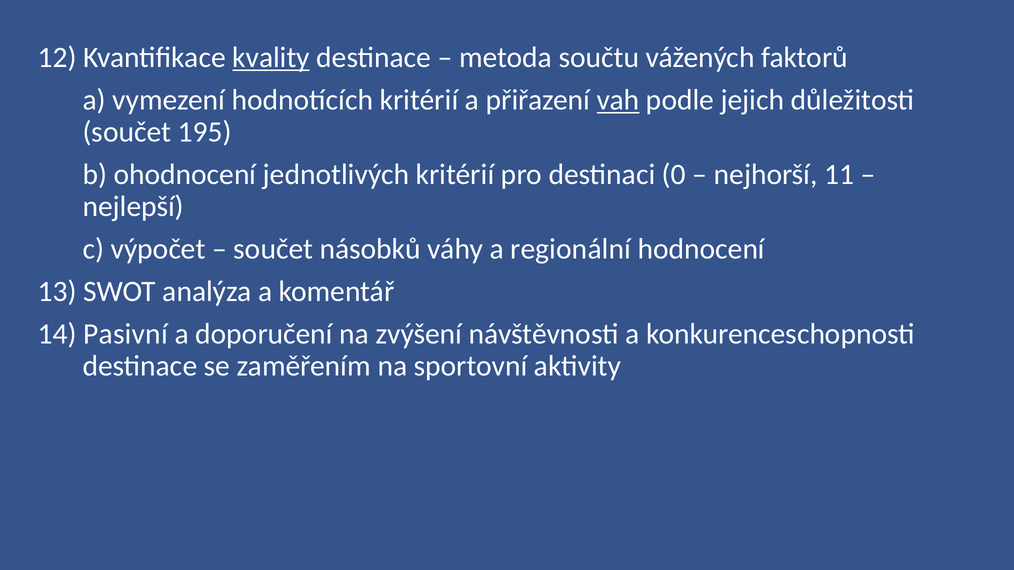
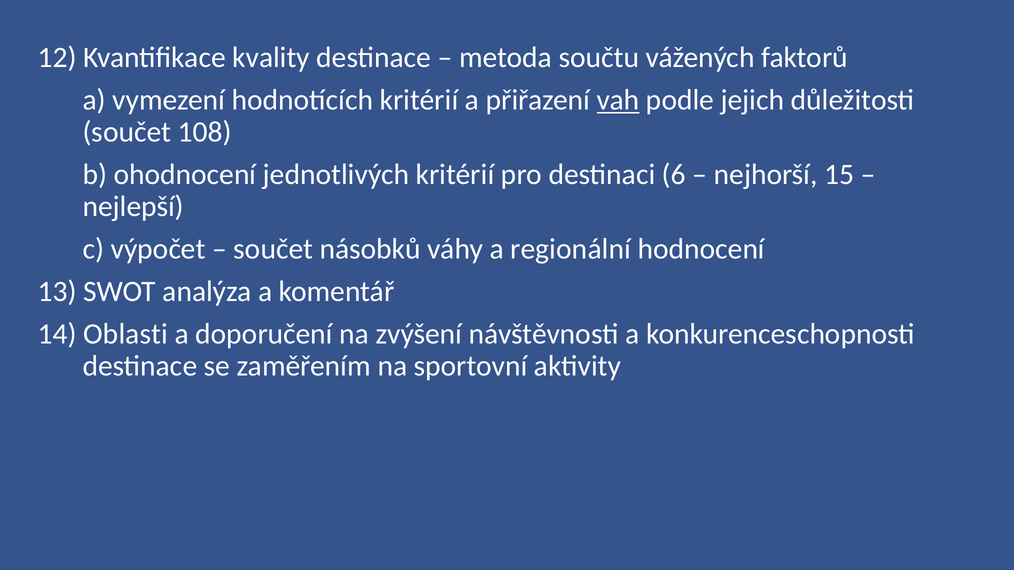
kvality underline: present -> none
195: 195 -> 108
0: 0 -> 6
11: 11 -> 15
Pasivní: Pasivní -> Oblasti
